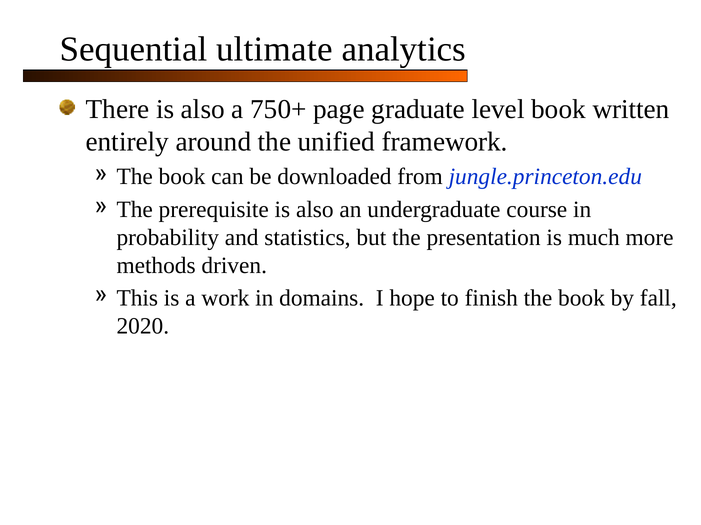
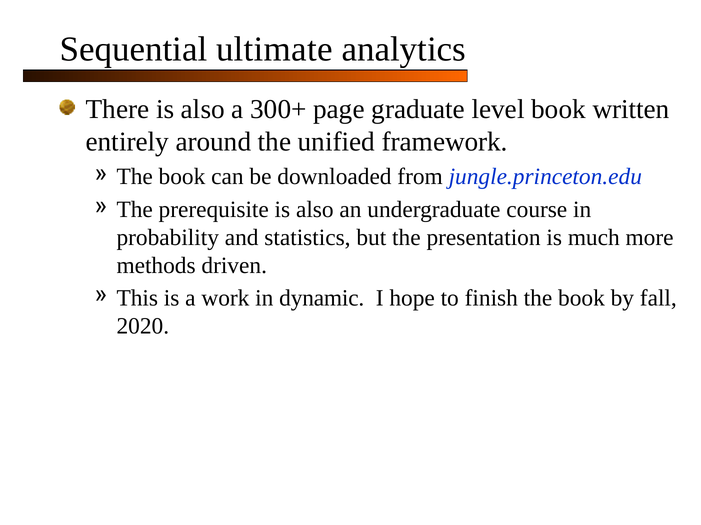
750+: 750+ -> 300+
domains: domains -> dynamic
